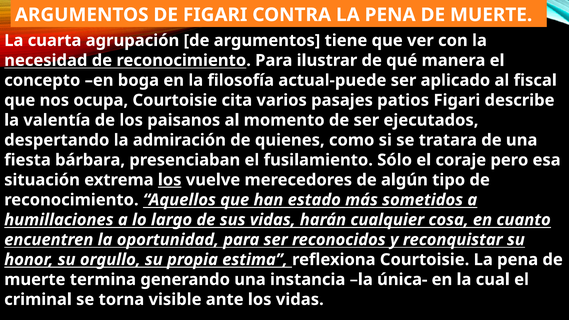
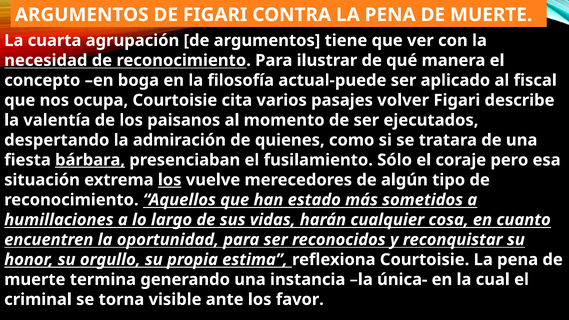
patios: patios -> volver
bárbara underline: none -> present
los vidas: vidas -> favor
